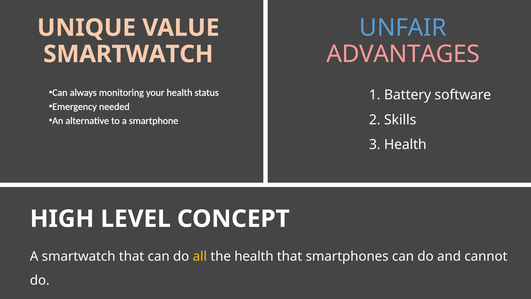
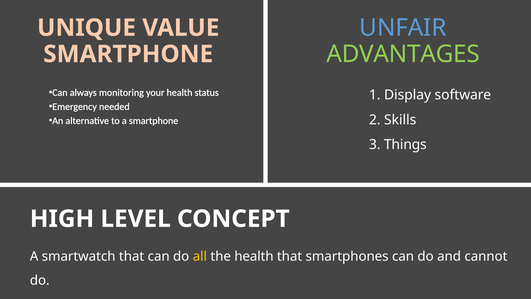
ADVANTAGES colour: pink -> light green
SMARTWATCH at (128, 54): SMARTWATCH -> SMARTPHONE
Battery: Battery -> Display
3 Health: Health -> Things
